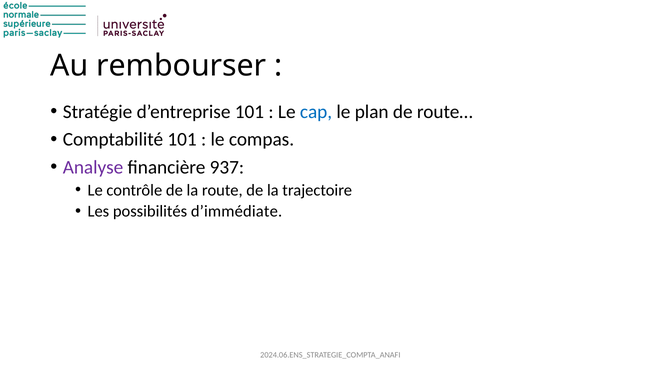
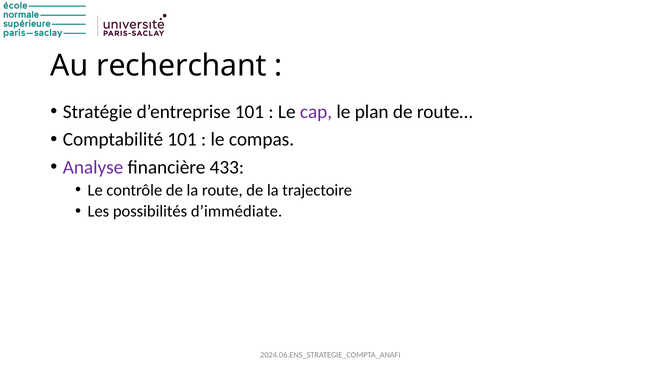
rembourser: rembourser -> recherchant
cap colour: blue -> purple
937: 937 -> 433
